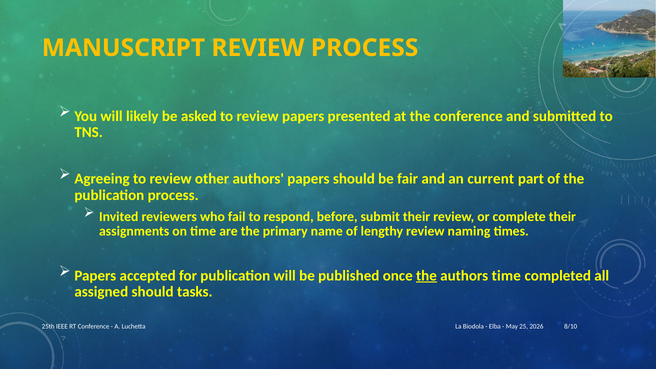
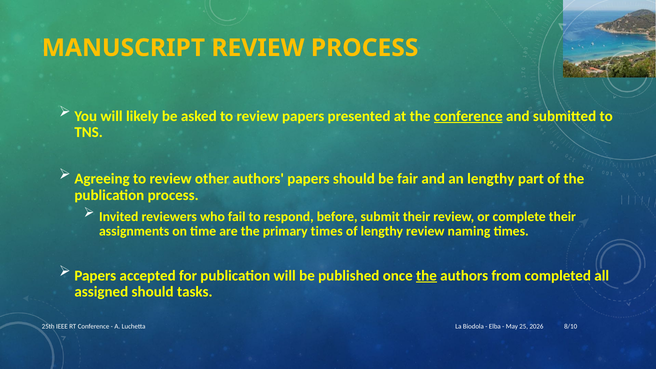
conference at (468, 116) underline: none -> present
an current: current -> lengthy
primary name: name -> times
authors time: time -> from
